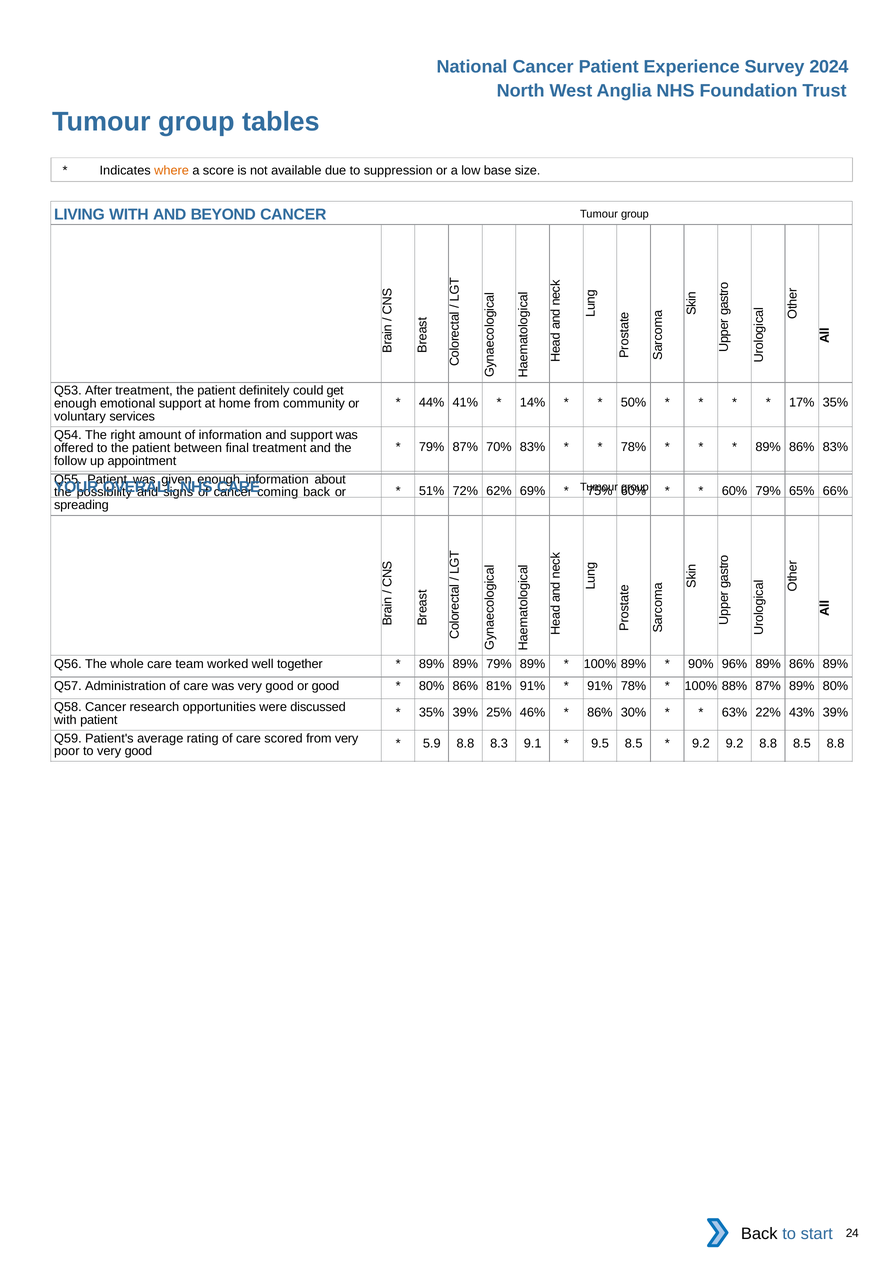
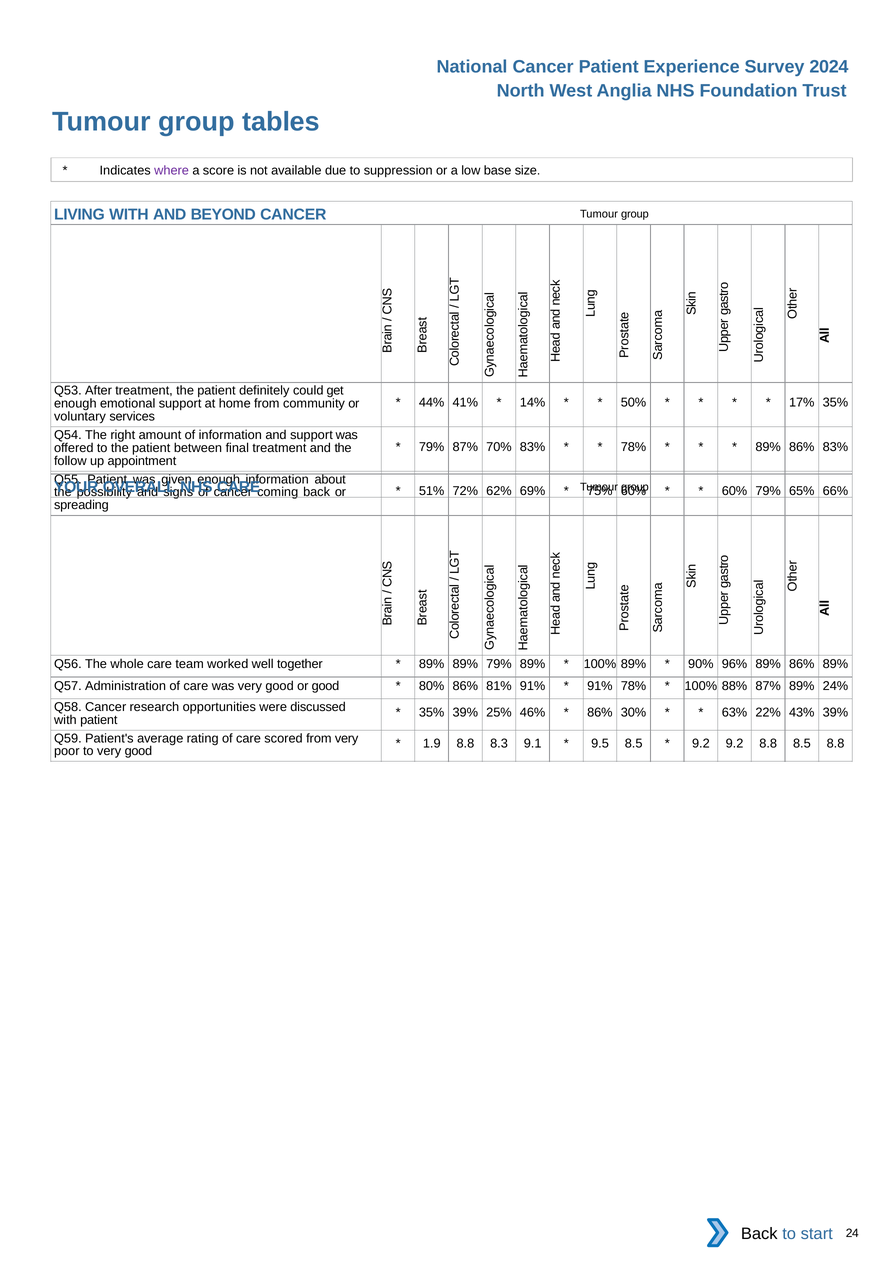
where colour: orange -> purple
89% 80%: 80% -> 24%
5.9: 5.9 -> 1.9
